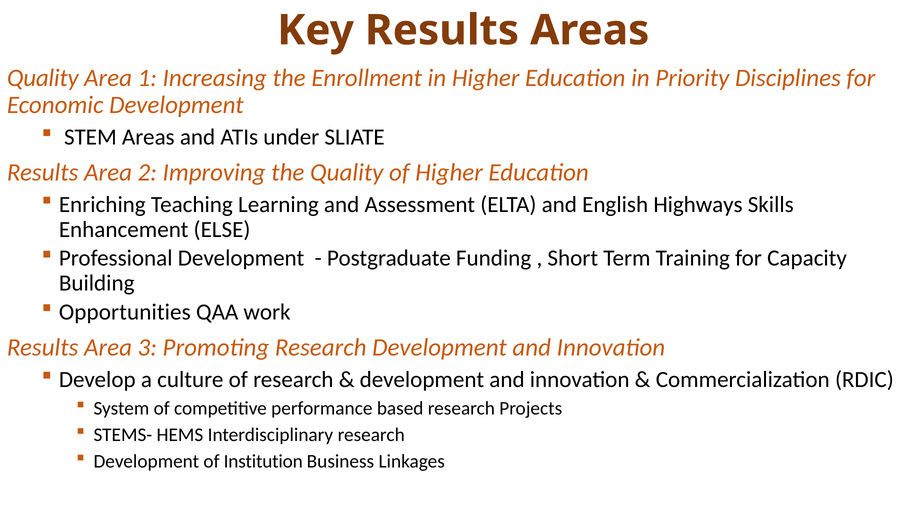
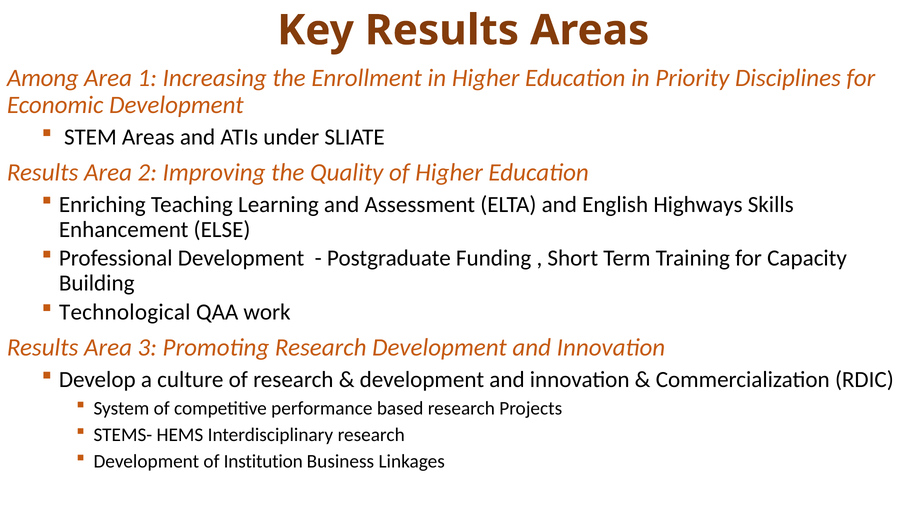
Quality at (43, 78): Quality -> Among
Opportunities: Opportunities -> Technological
